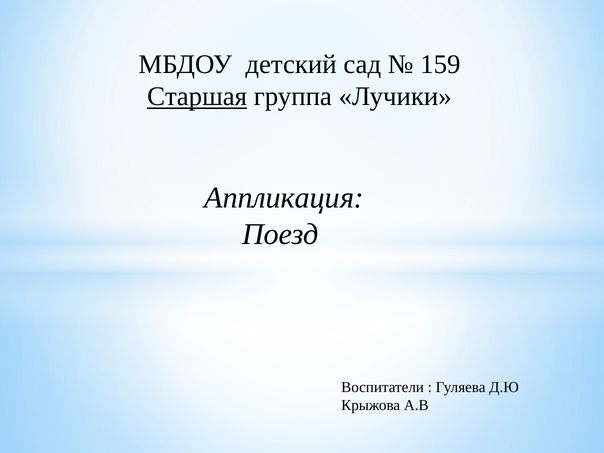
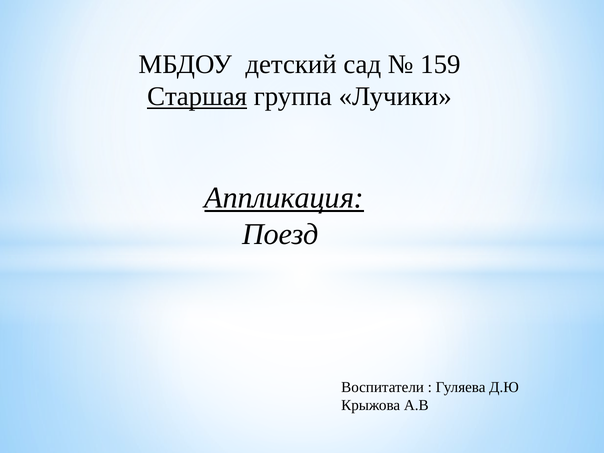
Аппликация underline: none -> present
